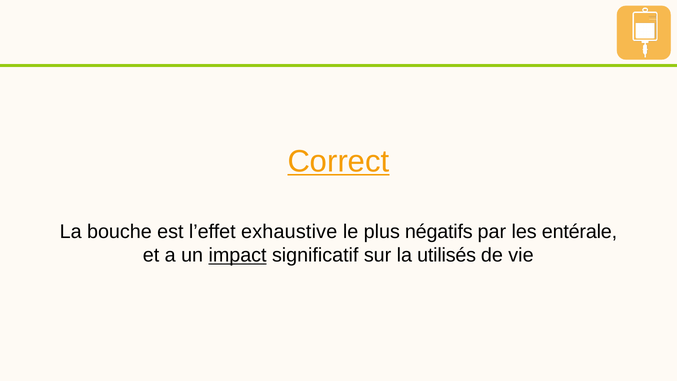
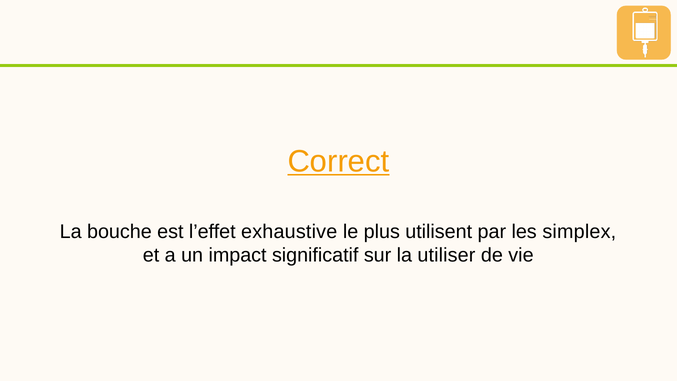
négatifs: négatifs -> utilisent
entérale: entérale -> simplex
impact underline: present -> none
utilisés: utilisés -> utiliser
